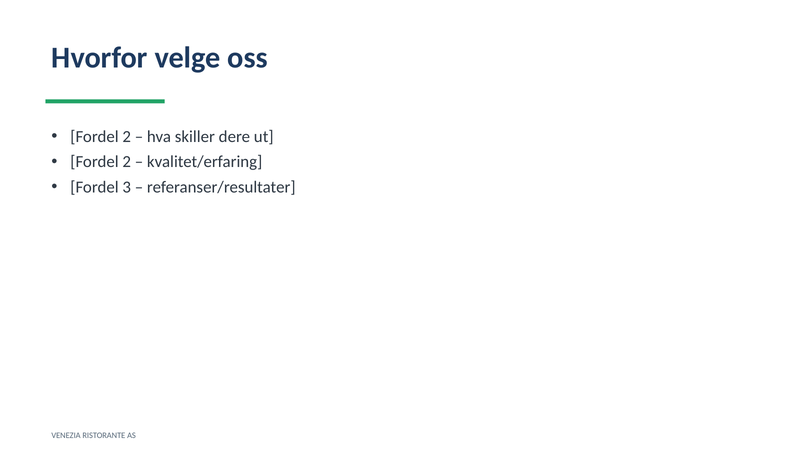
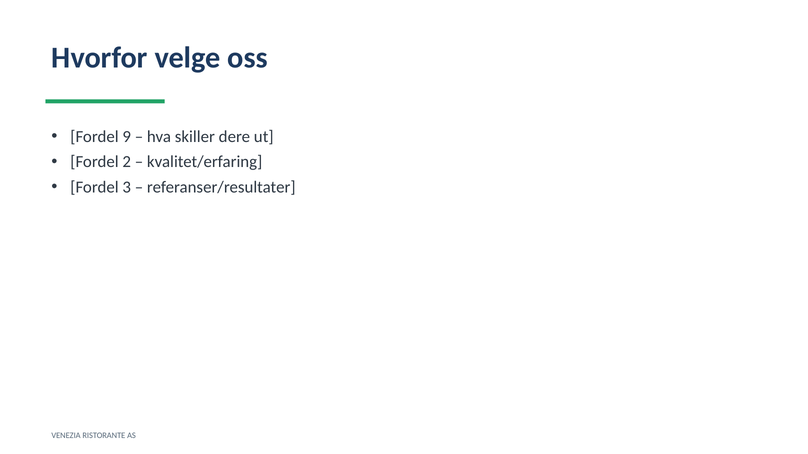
2 at (127, 137): 2 -> 9
